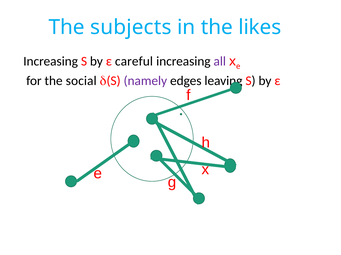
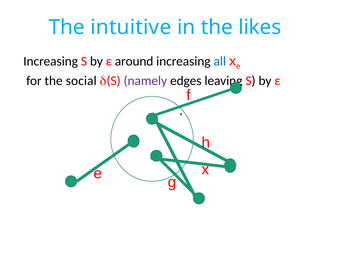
subjects: subjects -> intuitive
careful: careful -> around
all colour: purple -> blue
